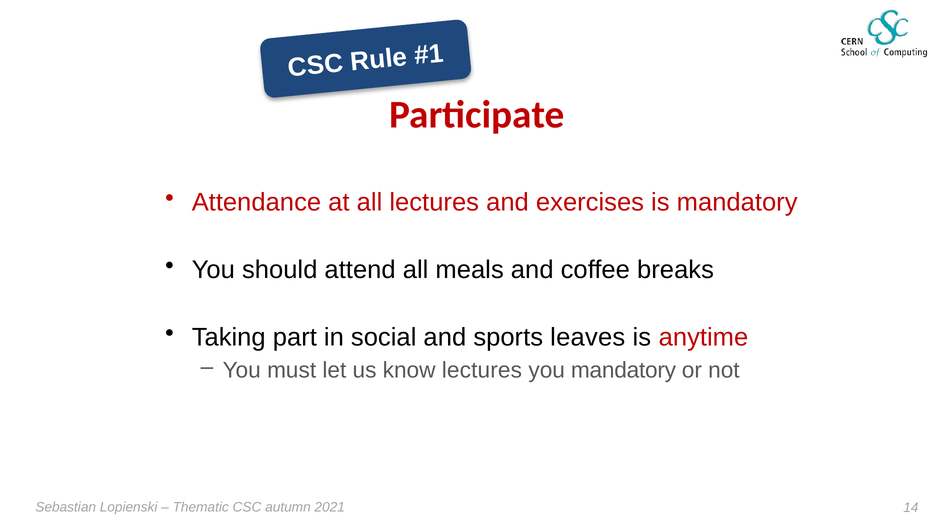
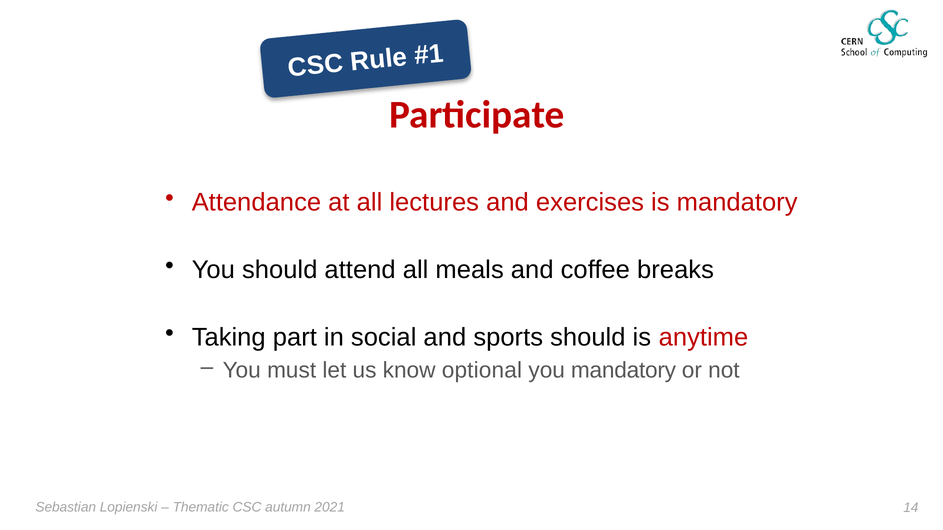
sports leaves: leaves -> should
know lectures: lectures -> optional
